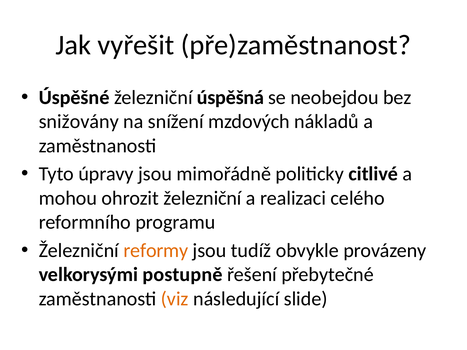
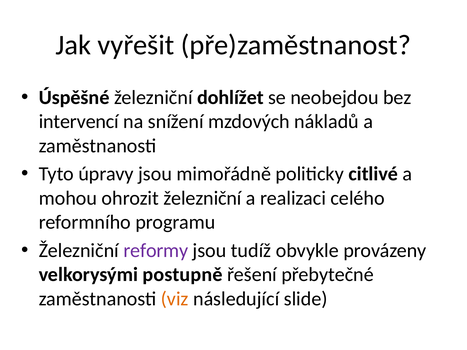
úspěšná: úspěšná -> dohlížet
snižovány: snižovány -> intervencí
reformy colour: orange -> purple
